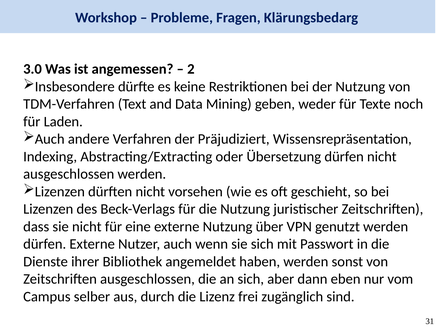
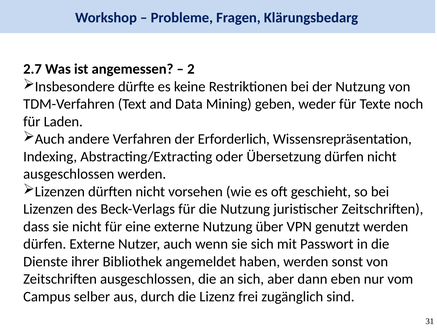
3.0: 3.0 -> 2.7
Präjudiziert: Präjudiziert -> Erforderlich
